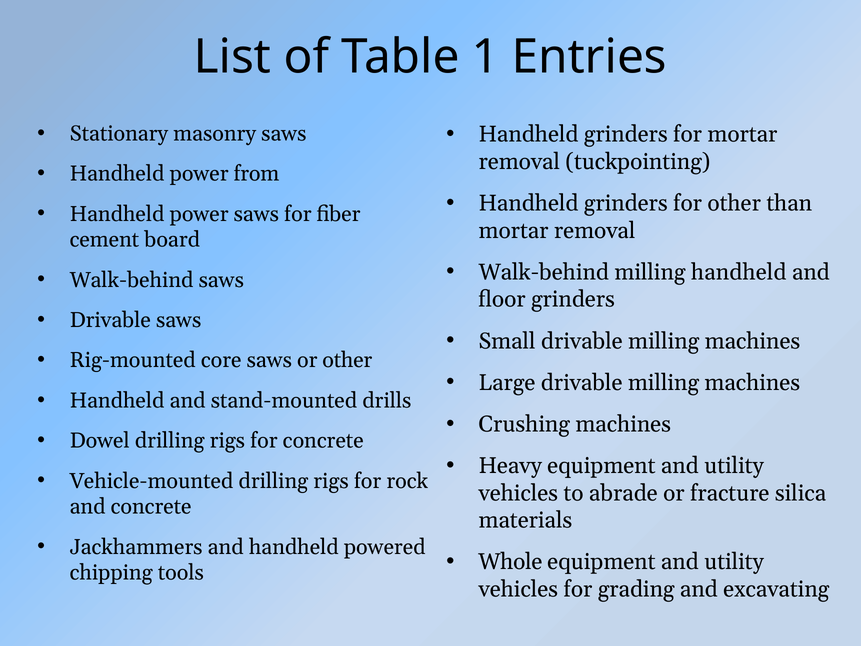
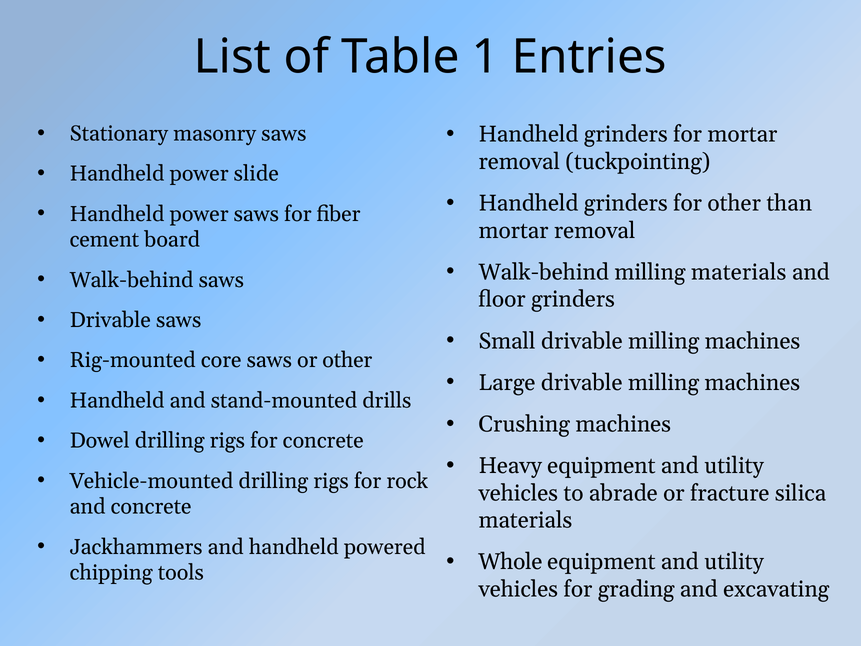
from: from -> slide
milling handheld: handheld -> materials
